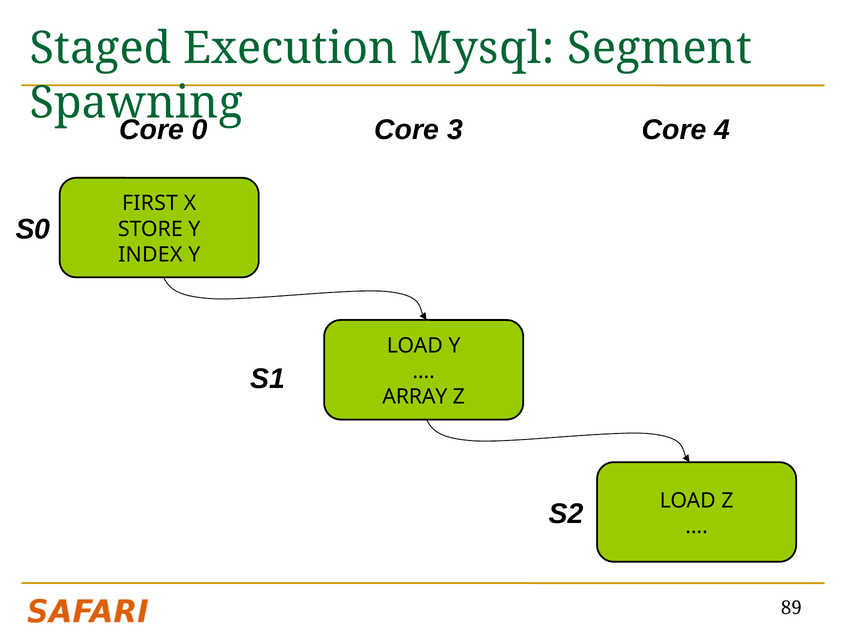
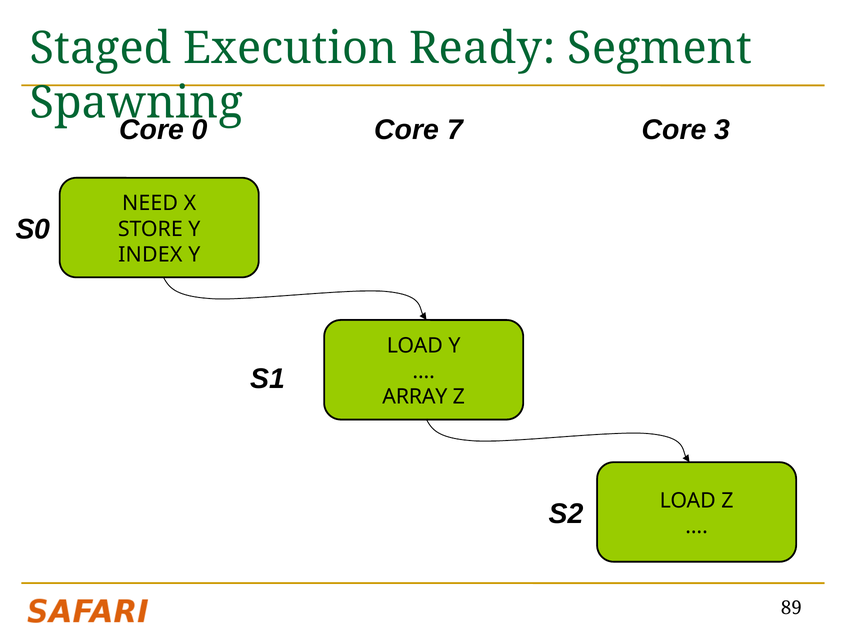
Mysql: Mysql -> Ready
3: 3 -> 7
4: 4 -> 3
FIRST: FIRST -> NEED
